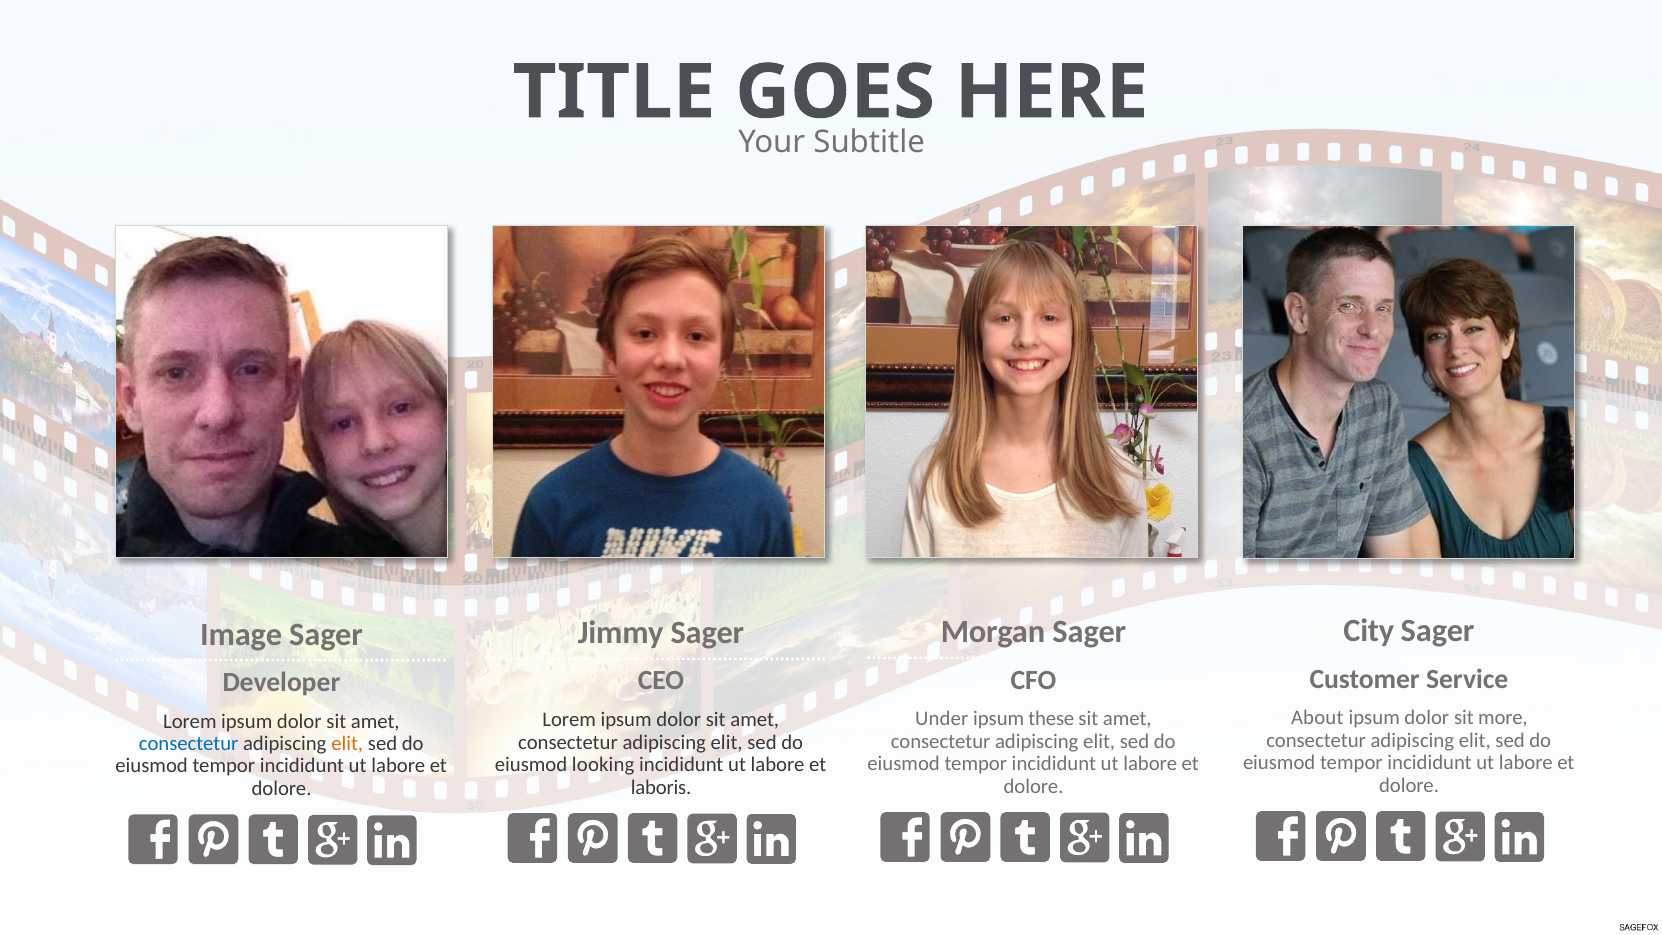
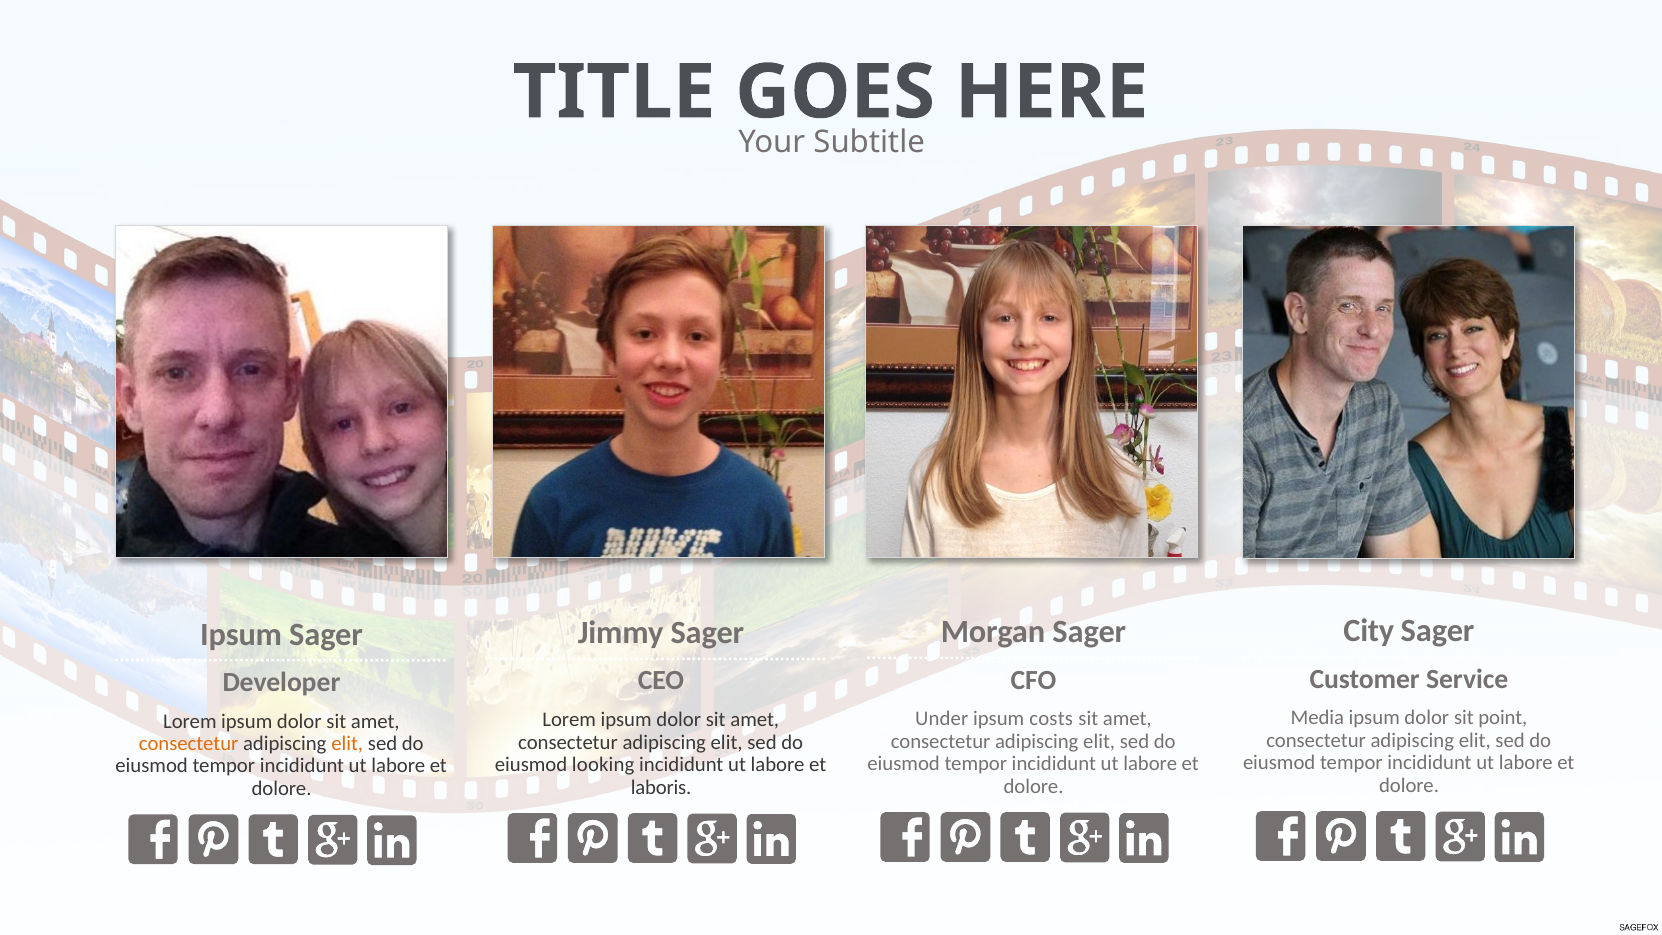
Image at (241, 634): Image -> Ipsum
About: About -> Media
more: more -> point
these: these -> costs
consectetur at (189, 743) colour: blue -> orange
